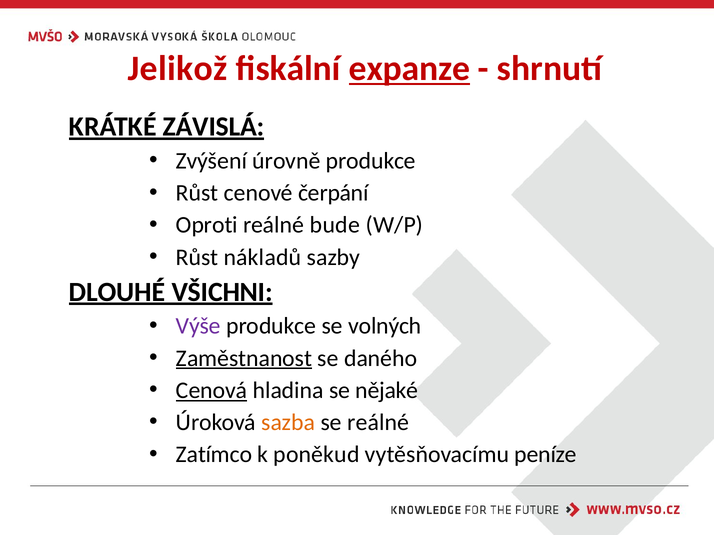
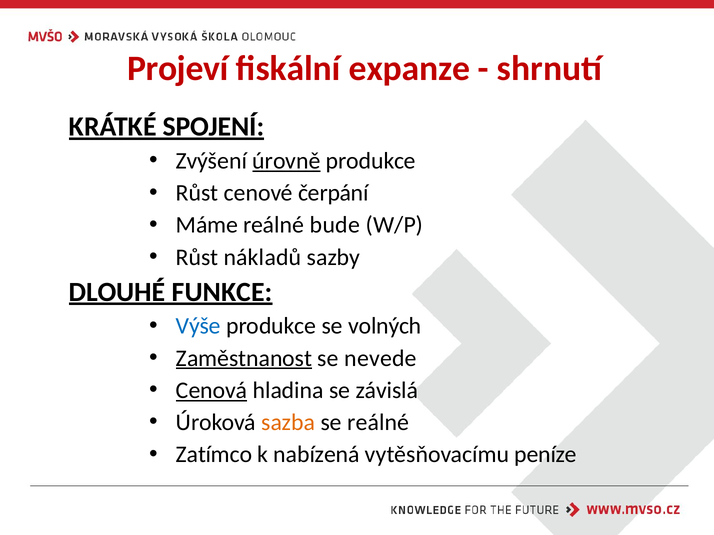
Jelikož: Jelikož -> Projeví
expanze underline: present -> none
ZÁVISLÁ: ZÁVISLÁ -> SPOJENÍ
úrovně underline: none -> present
Oproti: Oproti -> Máme
VŠICHNI: VŠICHNI -> FUNKCE
Výše colour: purple -> blue
daného: daného -> nevede
nějaké: nějaké -> závislá
poněkud: poněkud -> nabízená
